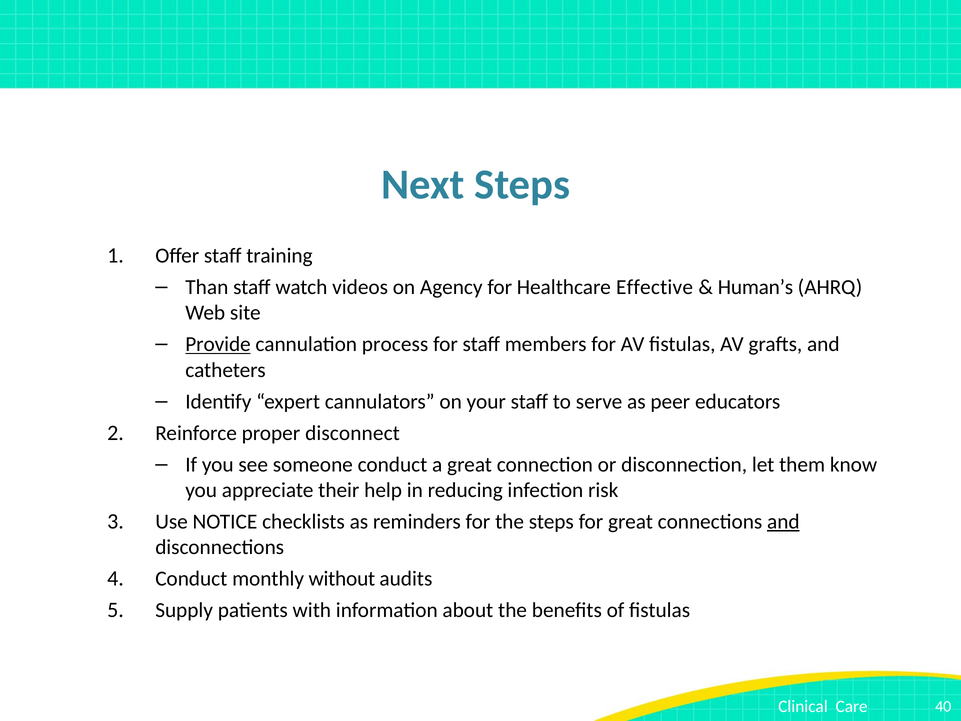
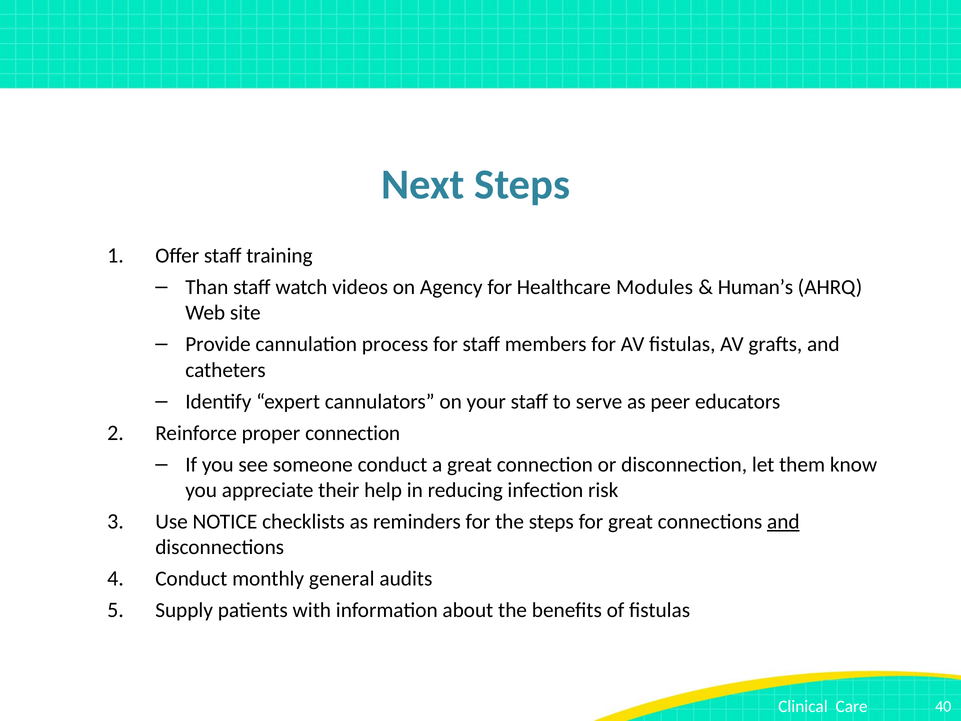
Effective: Effective -> Modules
Provide underline: present -> none
proper disconnect: disconnect -> connection
without: without -> general
